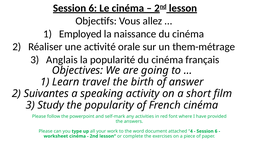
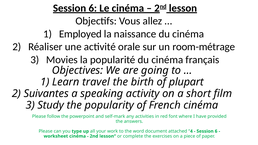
them-métrage: them-métrage -> room-métrage
Anglais: Anglais -> Movies
answer: answer -> plupart
